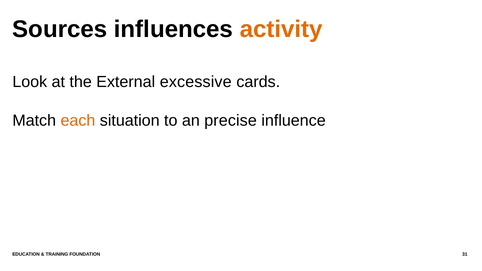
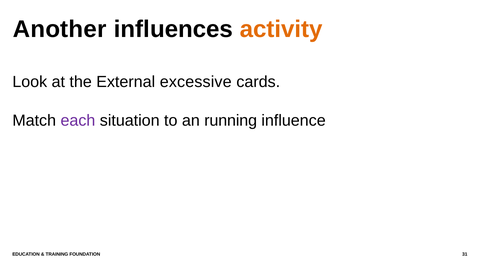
Sources: Sources -> Another
each colour: orange -> purple
precise: precise -> running
